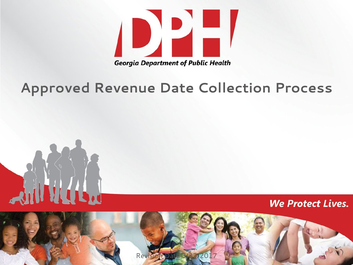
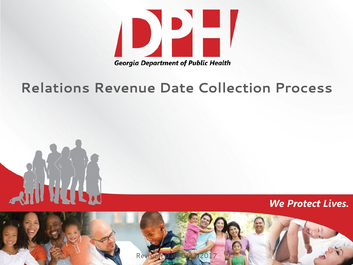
Approved: Approved -> Relations
